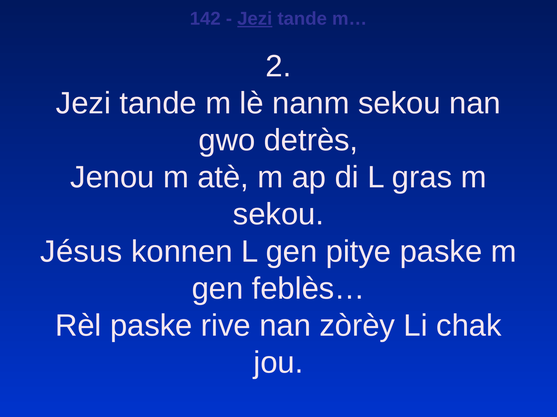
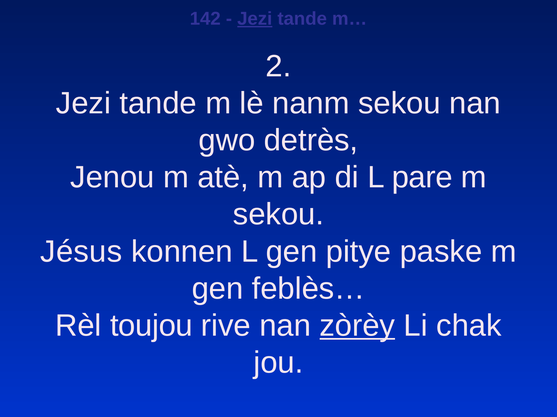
gras: gras -> pare
Rèl paske: paske -> toujou
zòrèy underline: none -> present
